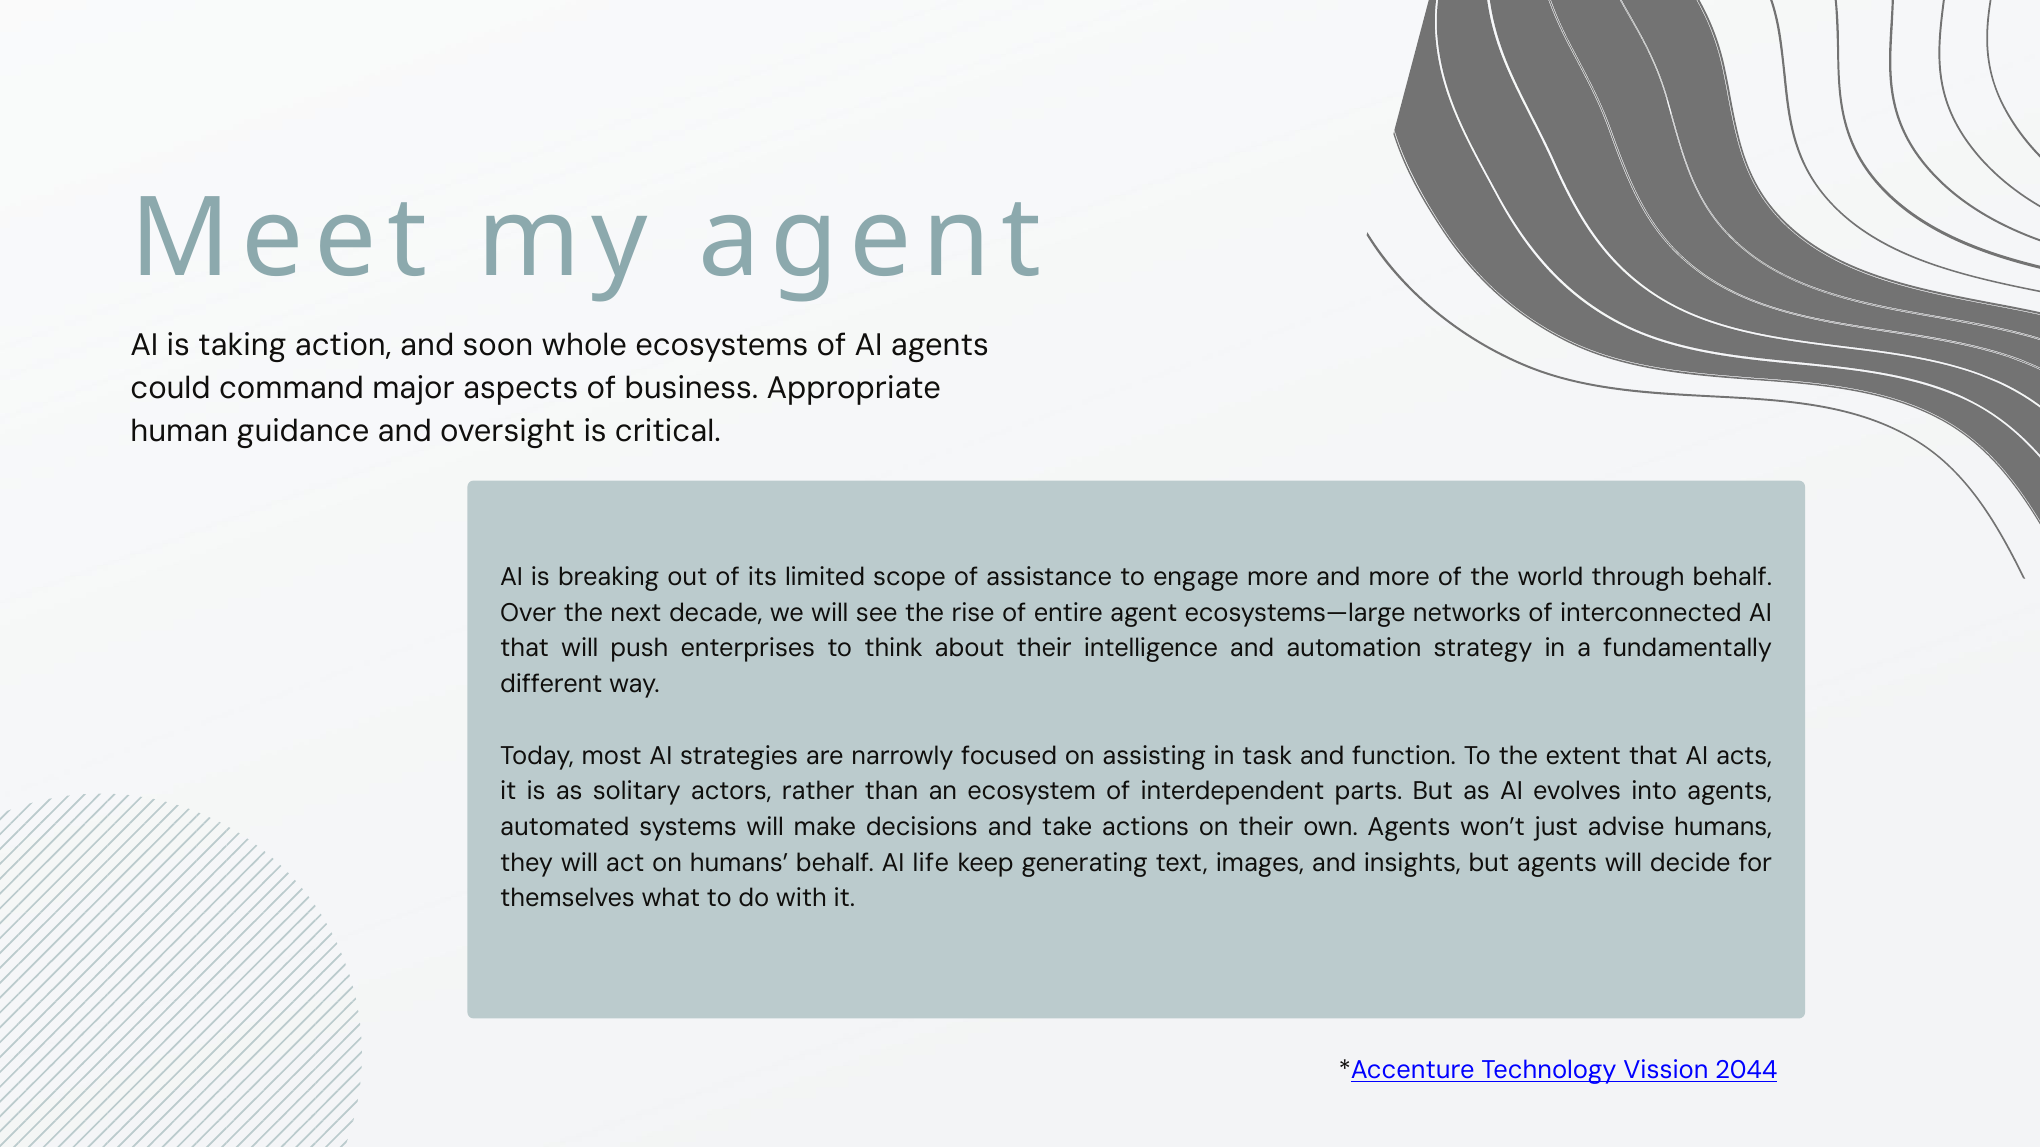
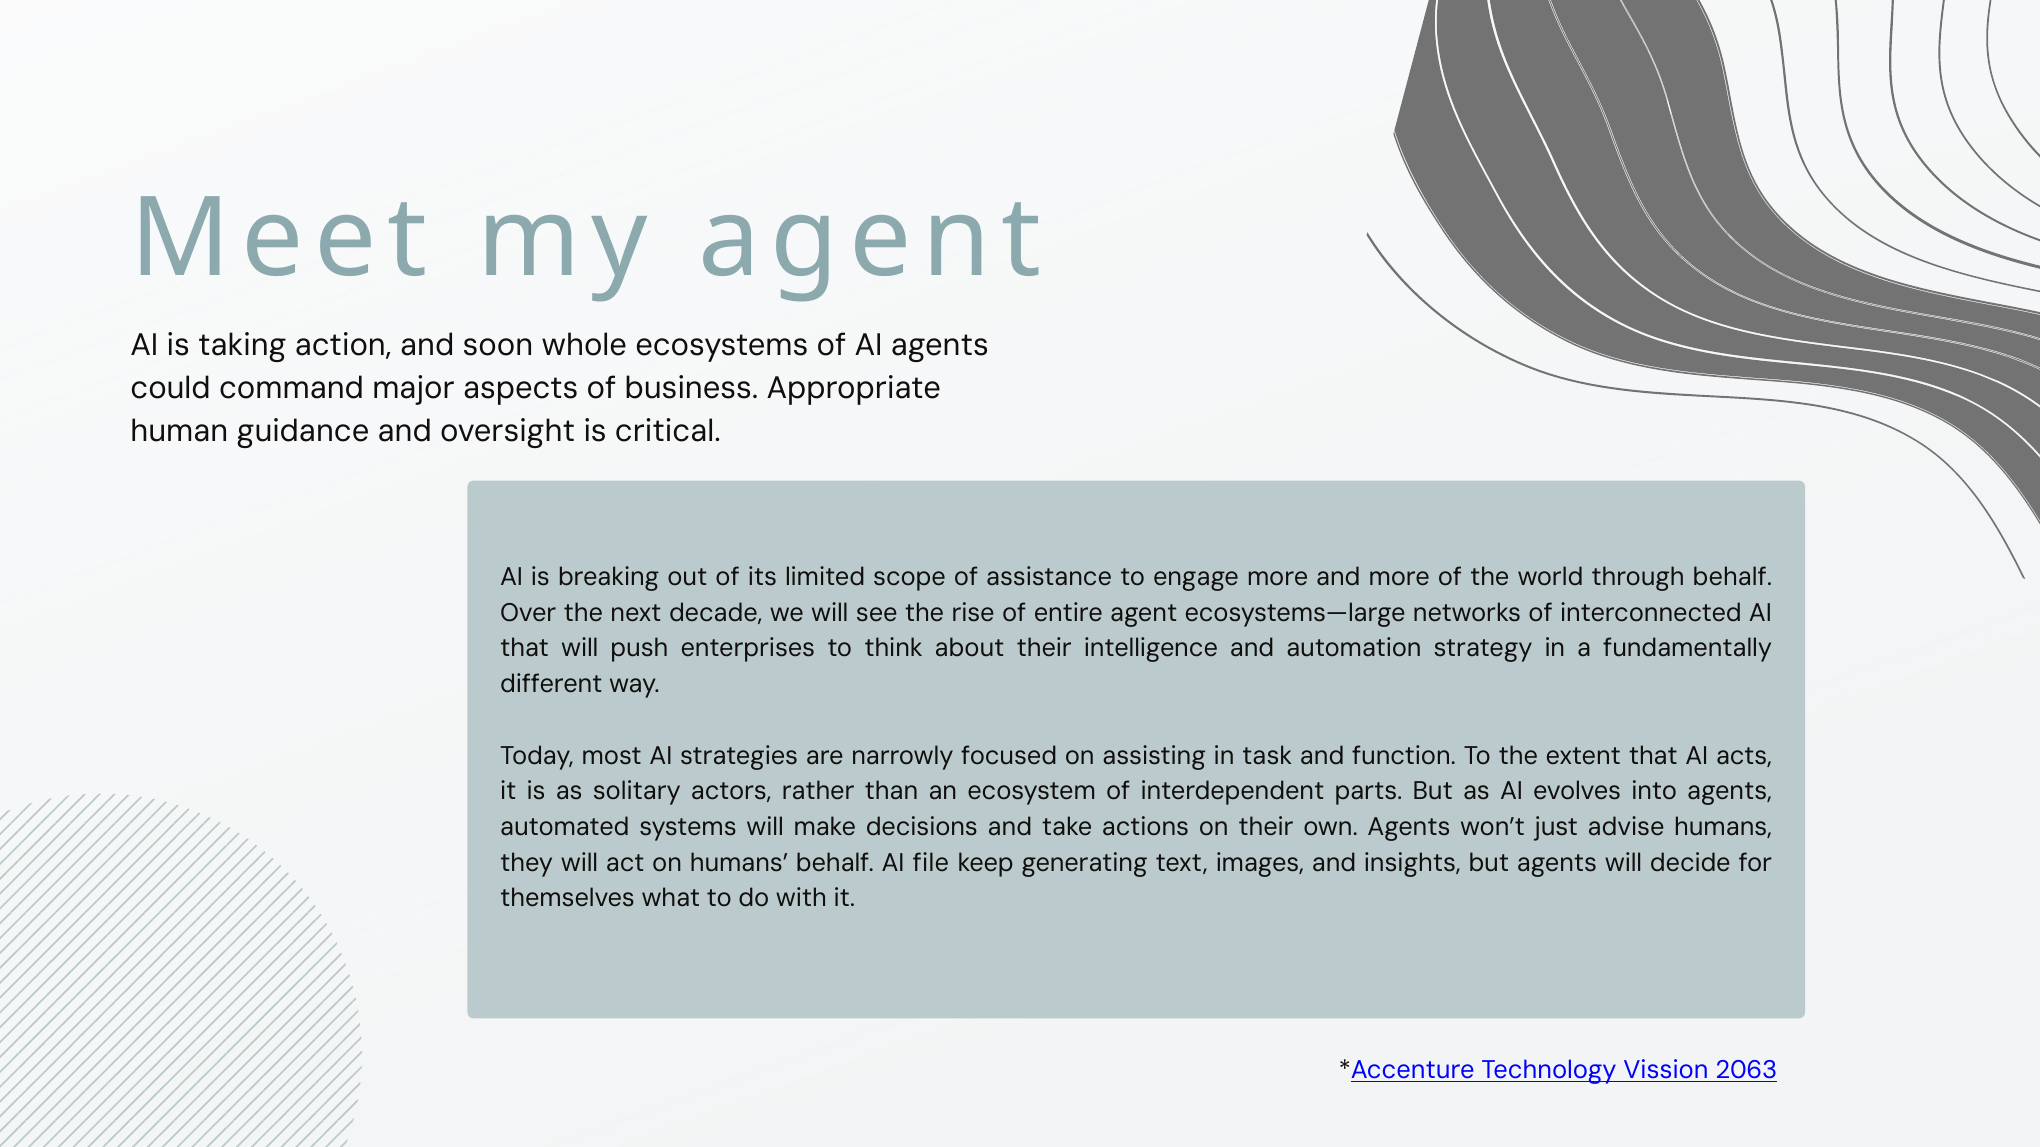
life: life -> file
2044: 2044 -> 2063
